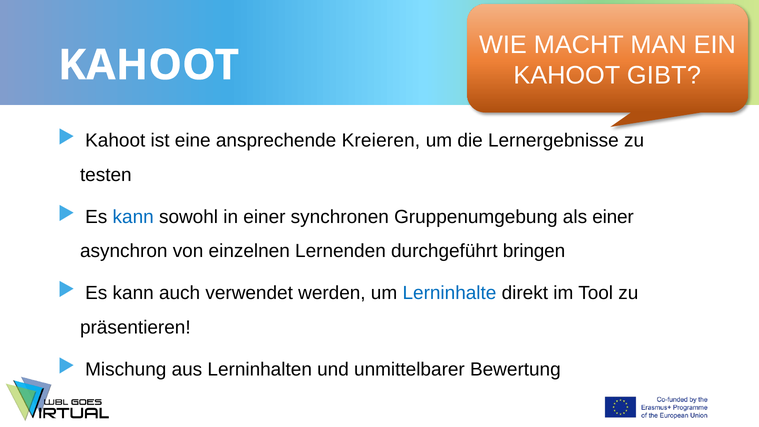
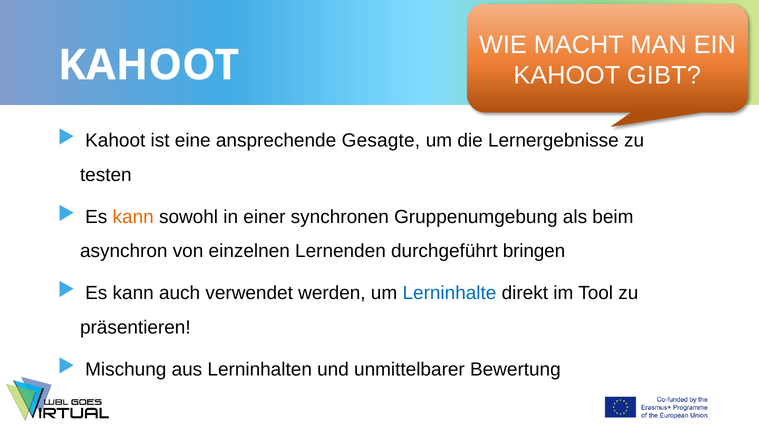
Kreieren: Kreieren -> Gesagte
kann at (133, 217) colour: blue -> orange
als einer: einer -> beim
